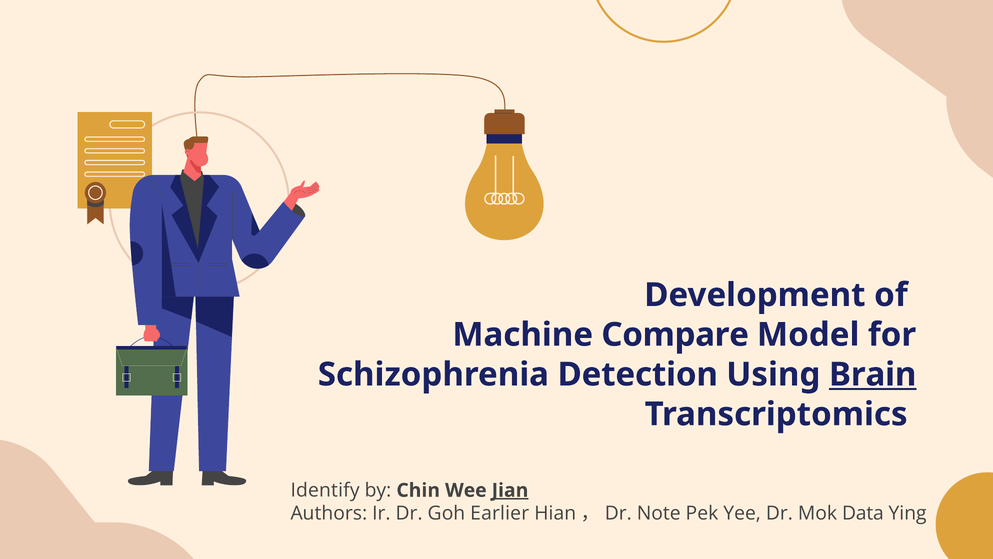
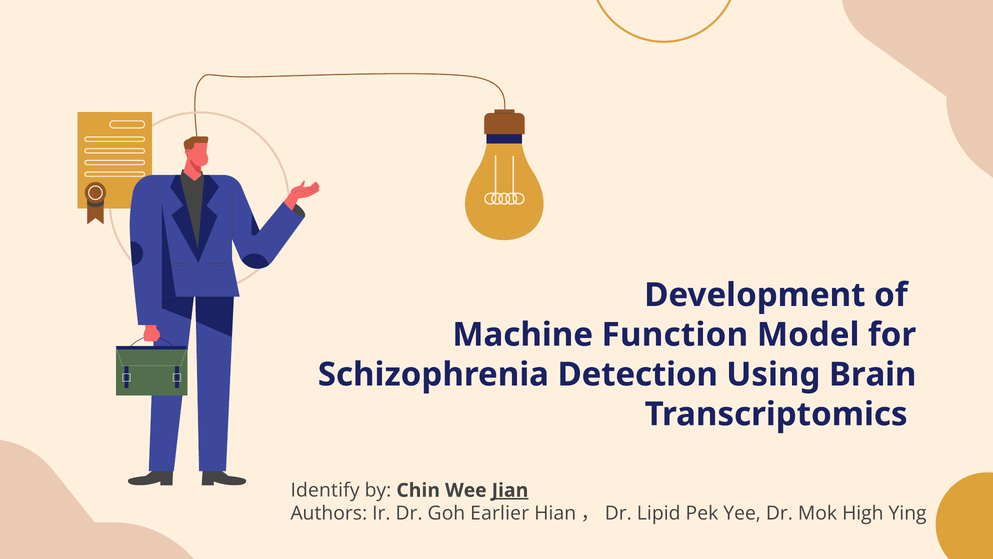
Compare: Compare -> Function
Brain underline: present -> none
Note: Note -> Lipid
Data: Data -> High
